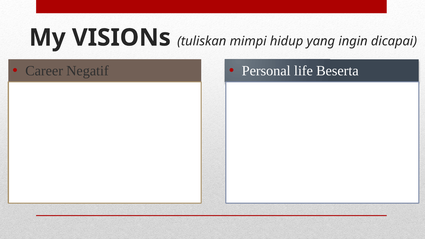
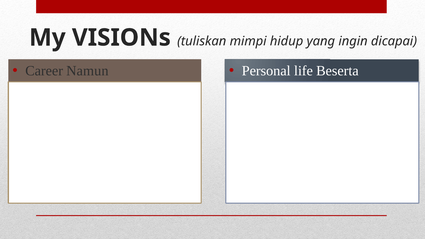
Negatif: Negatif -> Namun
